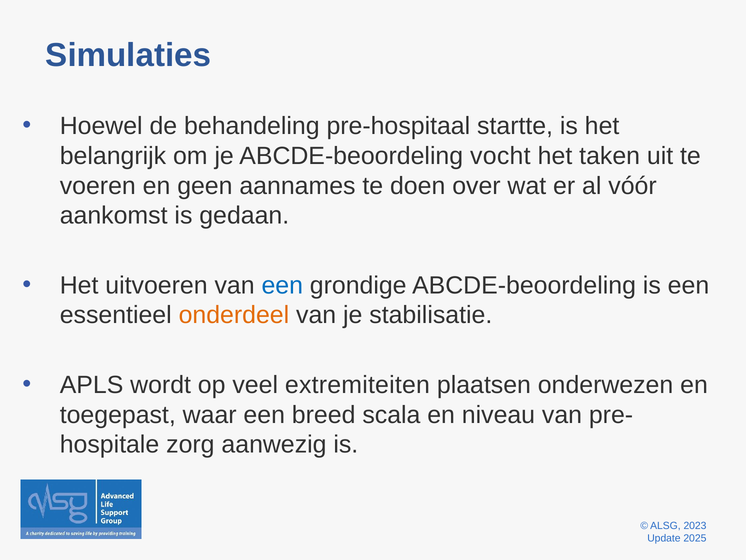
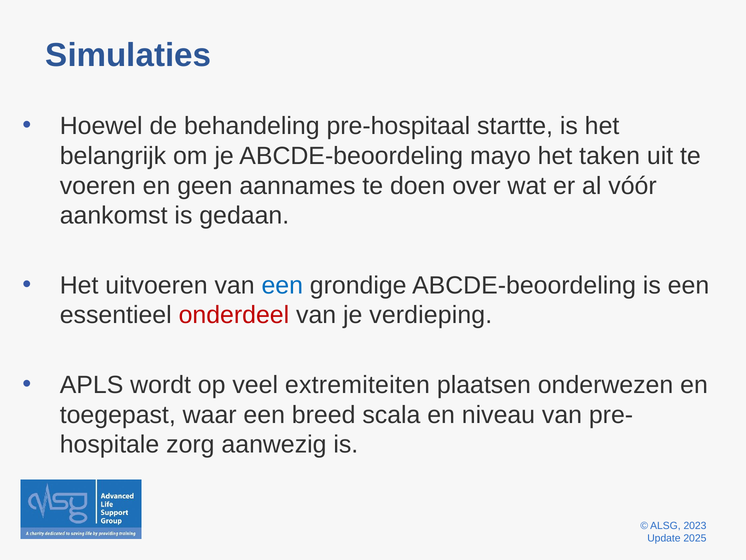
vocht: vocht -> mayo
onderdeel colour: orange -> red
stabilisatie: stabilisatie -> verdieping
